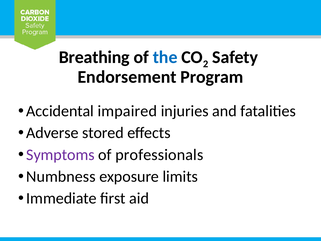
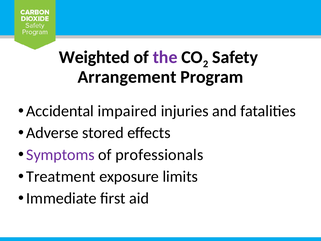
Breathing: Breathing -> Weighted
the colour: blue -> purple
Endorsement: Endorsement -> Arrangement
Numbness: Numbness -> Treatment
